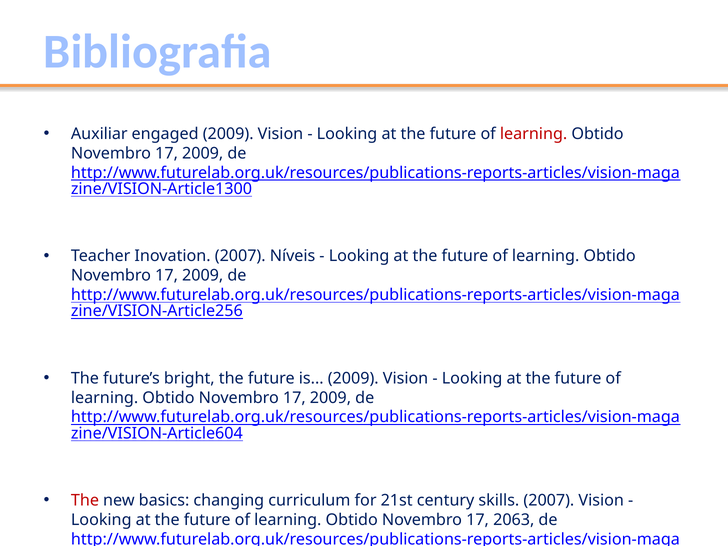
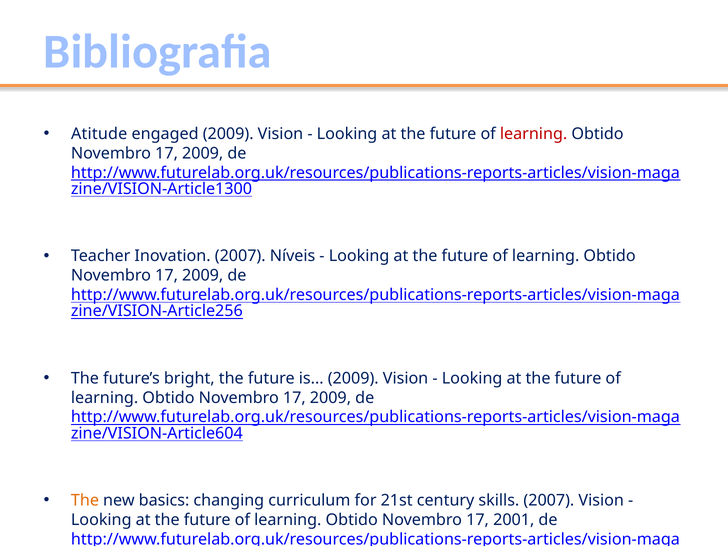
Auxiliar: Auxiliar -> Atitude
The at (85, 501) colour: red -> orange
2063: 2063 -> 2001
